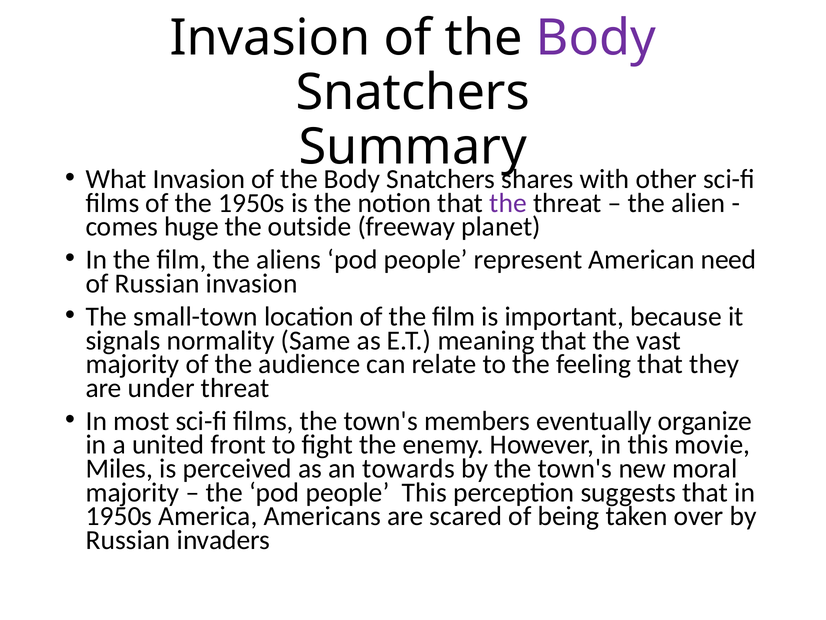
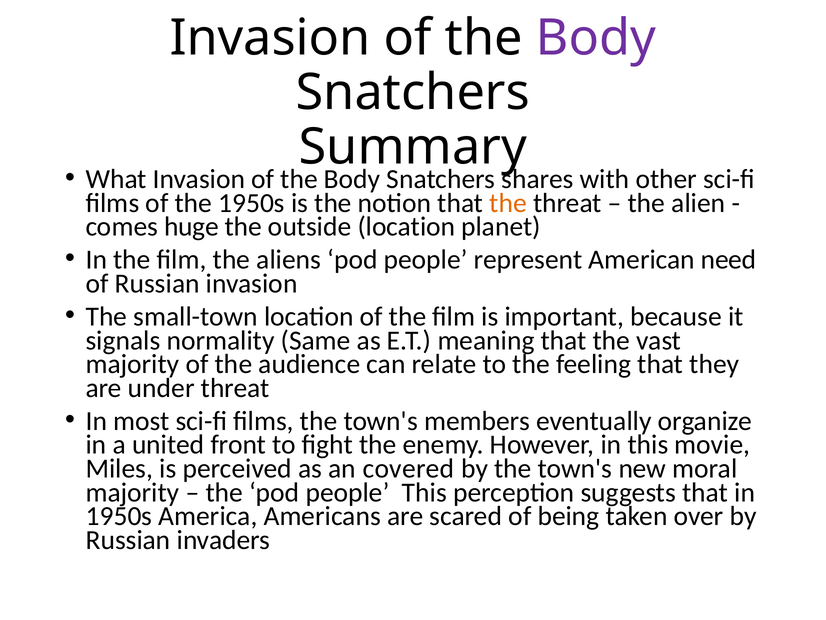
the at (508, 203) colour: purple -> orange
outside freeway: freeway -> location
towards: towards -> covered
